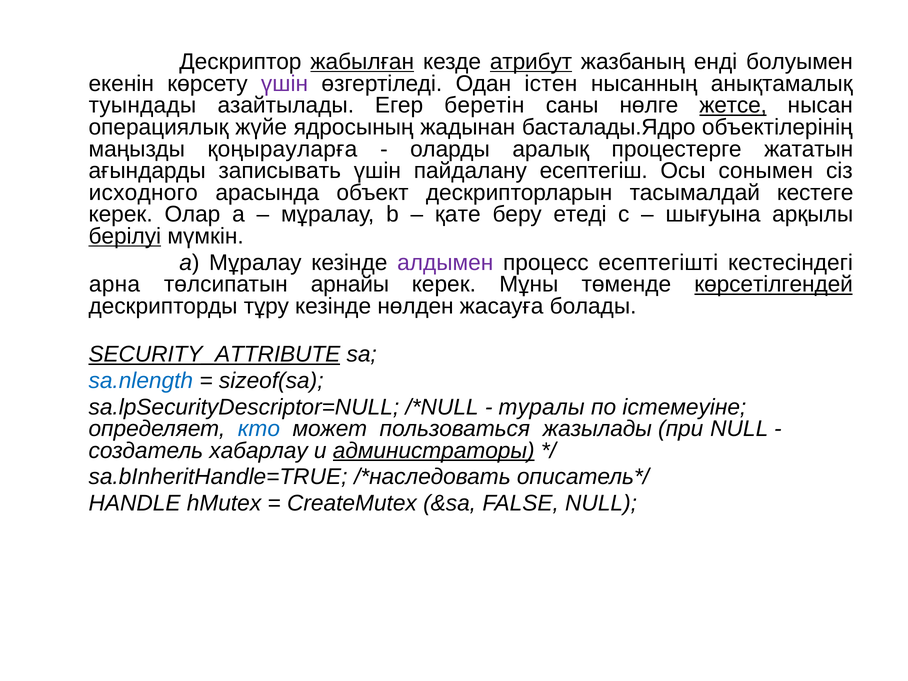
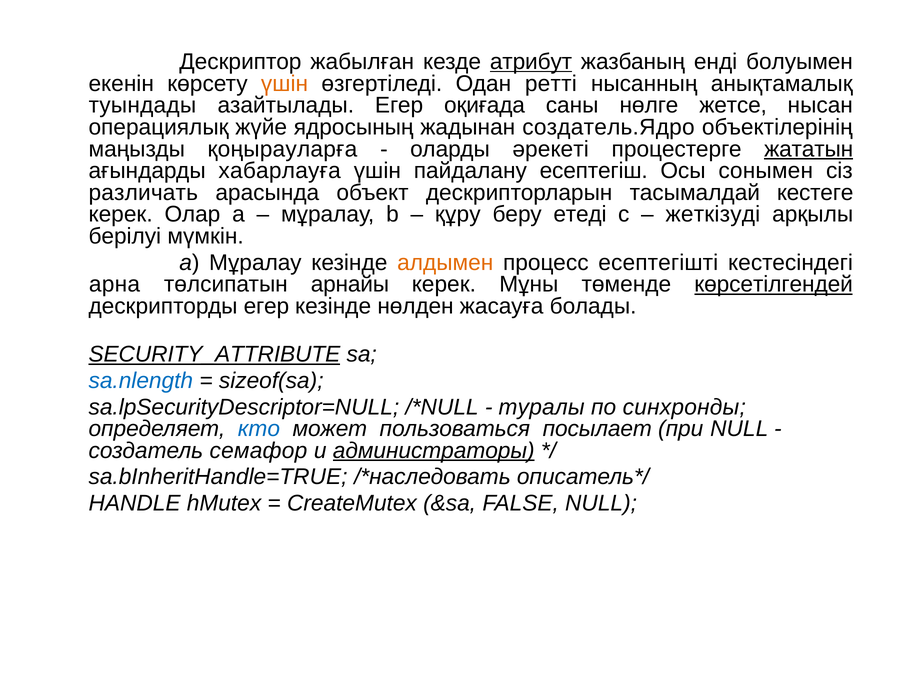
жабылған underline: present -> none
үшін at (285, 84) colour: purple -> orange
істен: істен -> ретті
беретін: беретін -> оқиғада
жетсе underline: present -> none
басталады.Ядро: басталады.Ядро -> создатель.Ядро
аралық: аралық -> әрекеті
жататын underline: none -> present
записывать: записывать -> хабарлауға
исходного: исходного -> различать
қате: қате -> құру
шығуына: шығуына -> жеткізуді
берілуі underline: present -> none
алдымен colour: purple -> orange
дескрипторды тұру: тұру -> егер
істемеуіне: істемеуіне -> синхронды
жазылады: жазылады -> посылает
хабарлау: хабарлау -> семафор
